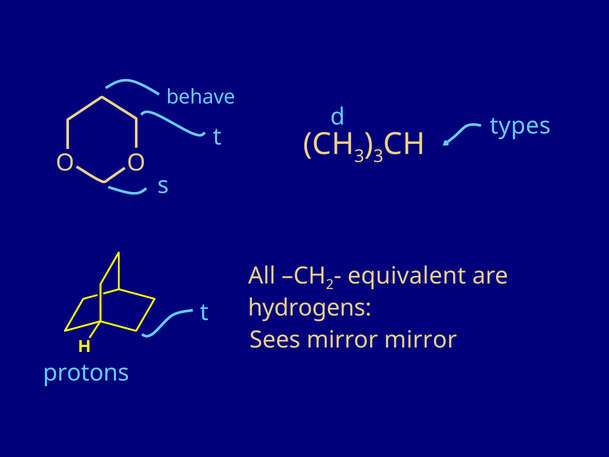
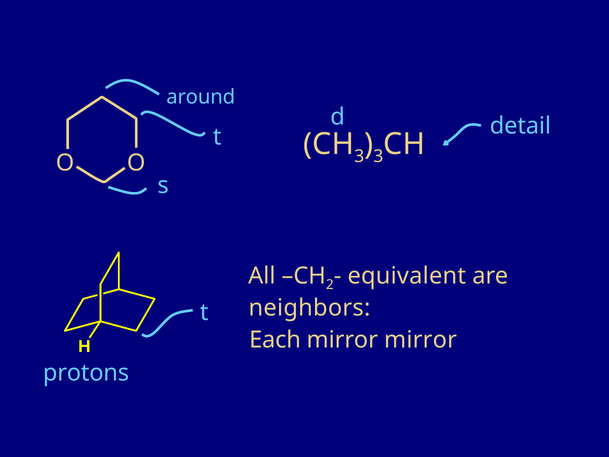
behave: behave -> around
types: types -> detail
hydrogens: hydrogens -> neighbors
Sees: Sees -> Each
